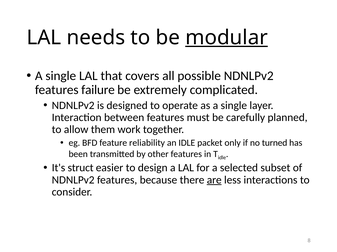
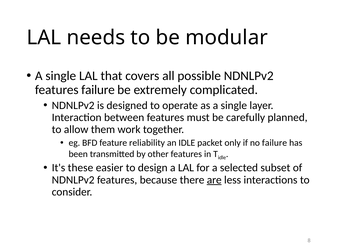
modular underline: present -> none
no turned: turned -> failure
struct: struct -> these
